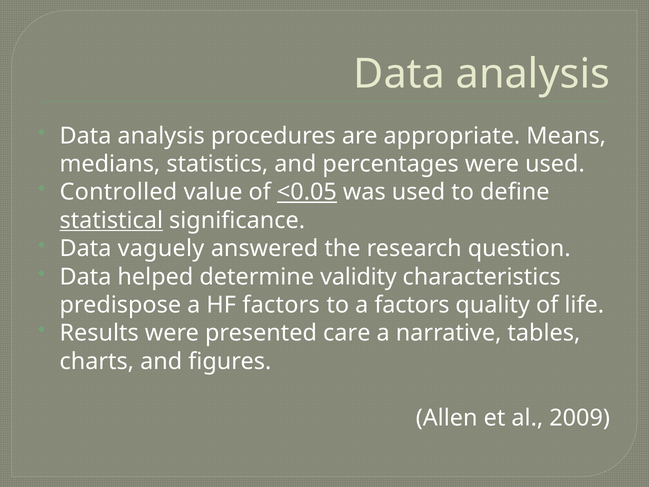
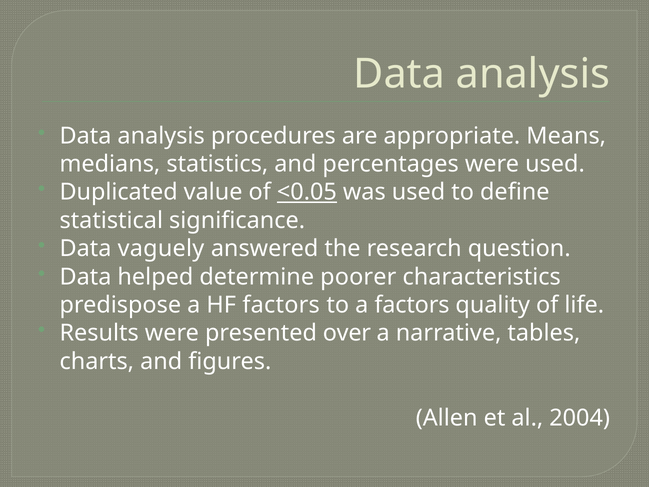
Controlled: Controlled -> Duplicated
statistical underline: present -> none
validity: validity -> poorer
care: care -> over
2009: 2009 -> 2004
